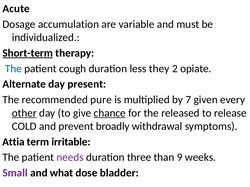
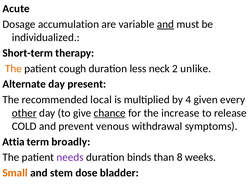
and at (165, 24) underline: none -> present
Short-term underline: present -> none
The at (13, 69) colour: blue -> orange
they: they -> neck
opiate: opiate -> unlike
pure: pure -> local
7: 7 -> 4
released: released -> increase
broadly: broadly -> venous
irritable: irritable -> broadly
three: three -> binds
9: 9 -> 8
Small colour: purple -> orange
what: what -> stem
